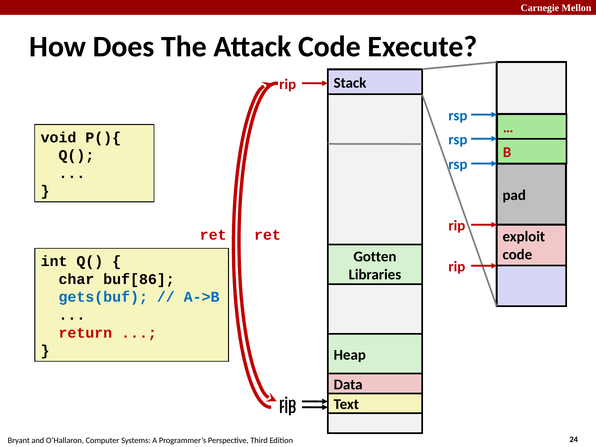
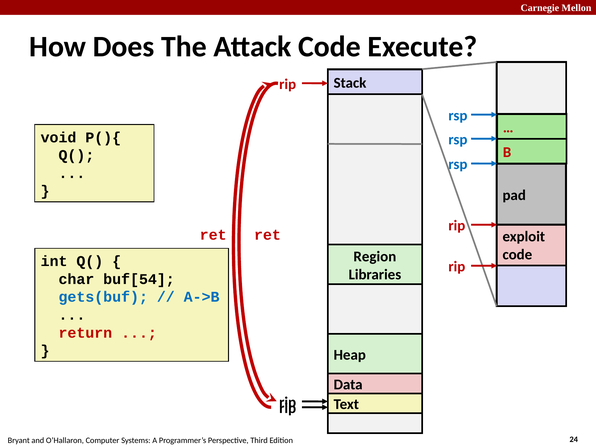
Gotten: Gotten -> Region
buf[86: buf[86 -> buf[54
